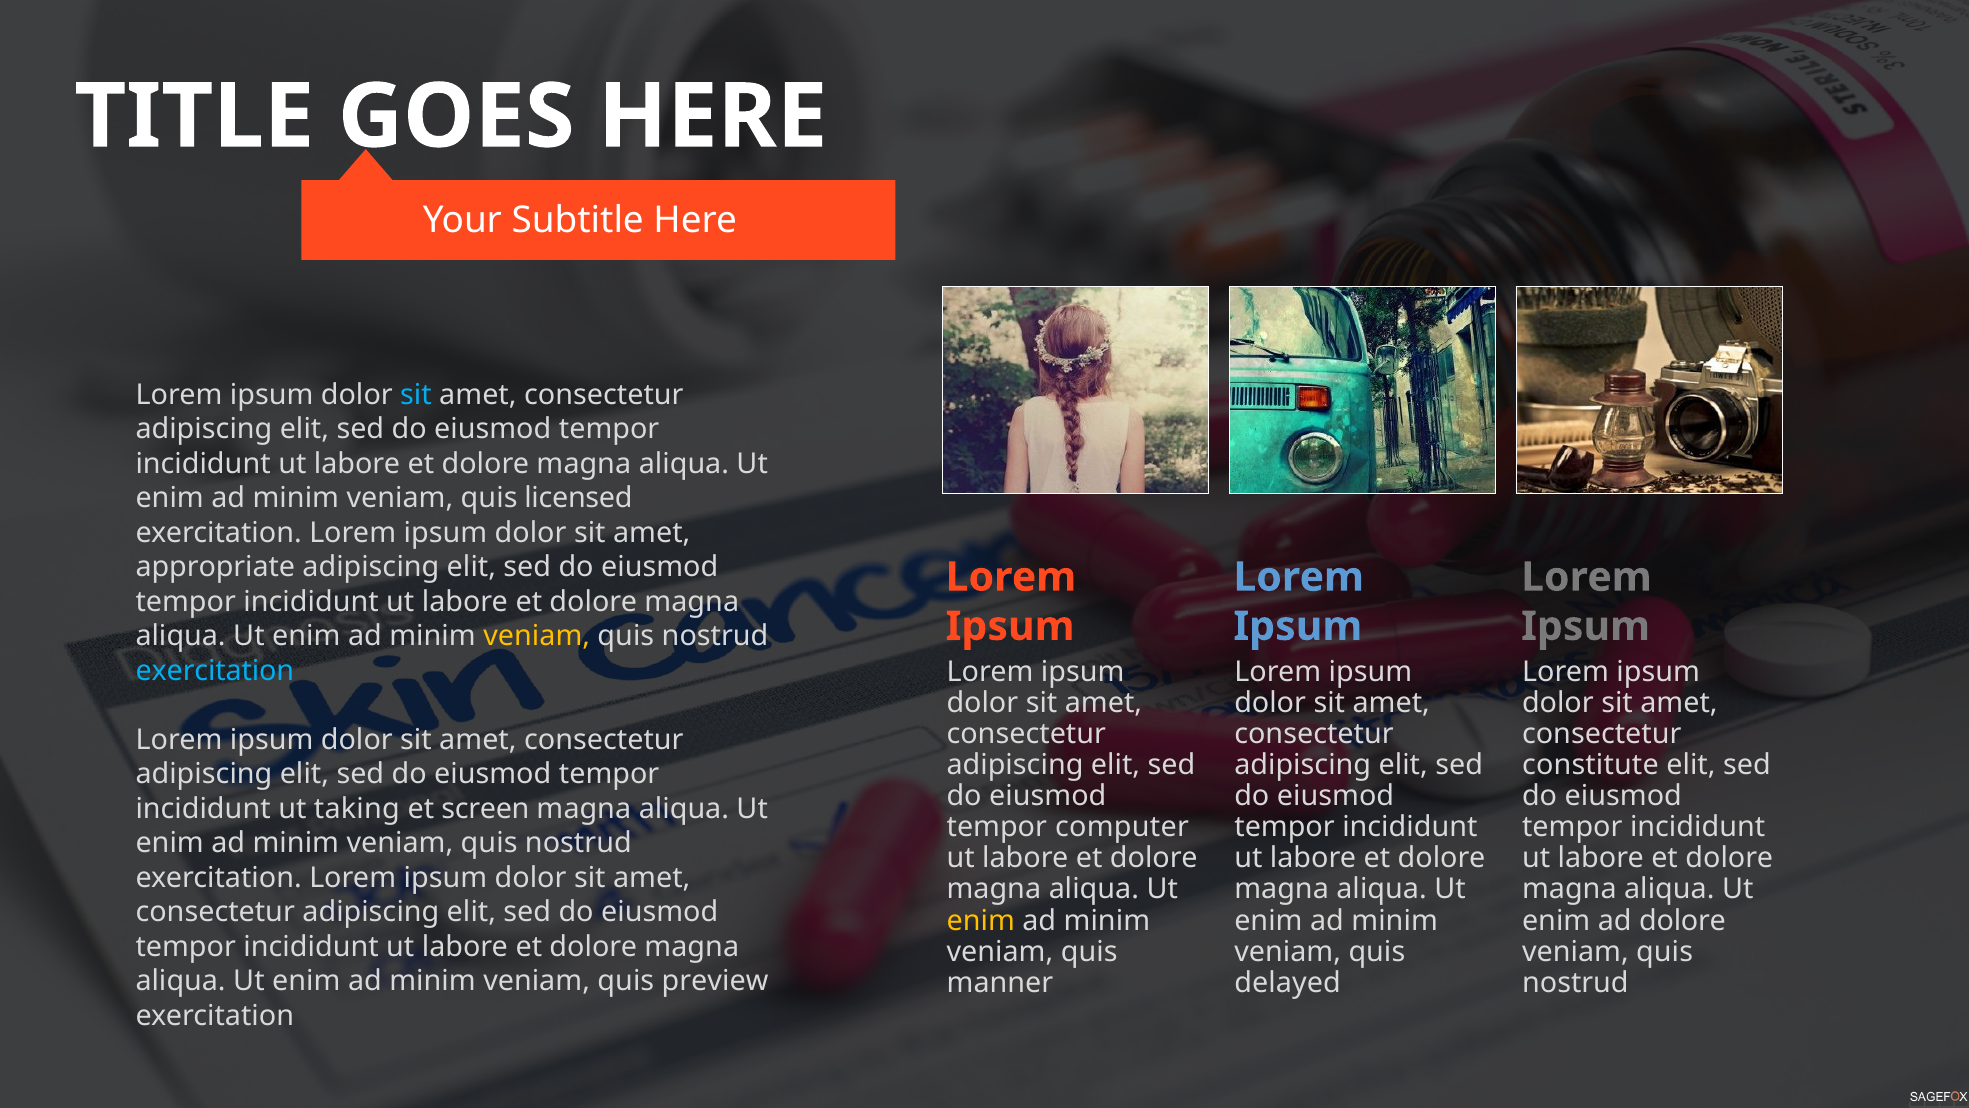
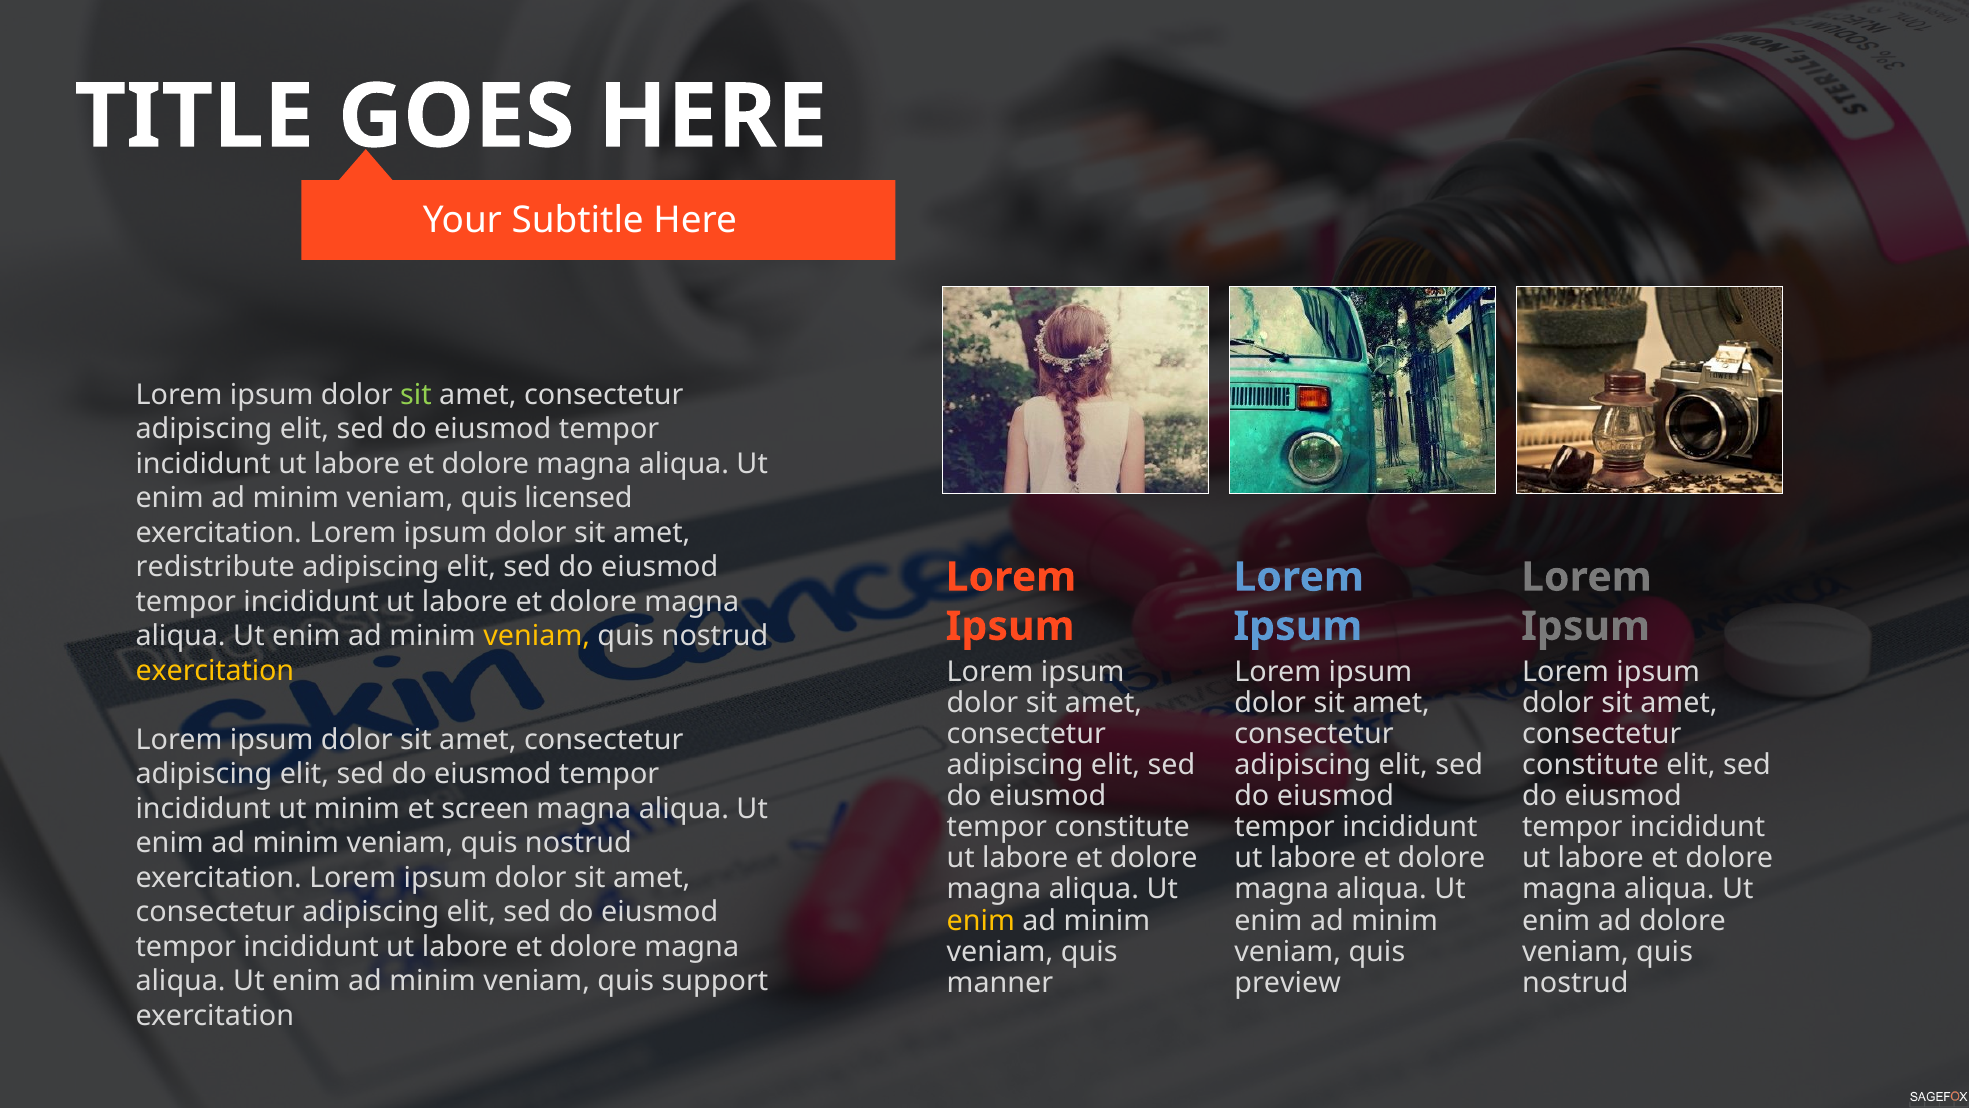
sit at (416, 395) colour: light blue -> light green
appropriate: appropriate -> redistribute
exercitation at (215, 670) colour: light blue -> yellow
ut taking: taking -> minim
tempor computer: computer -> constitute
preview: preview -> support
delayed: delayed -> preview
